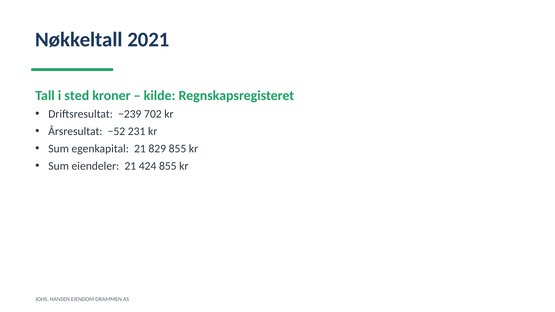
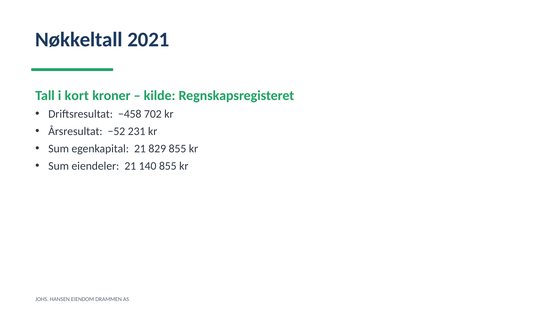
sted: sted -> kort
−239: −239 -> −458
424: 424 -> 140
